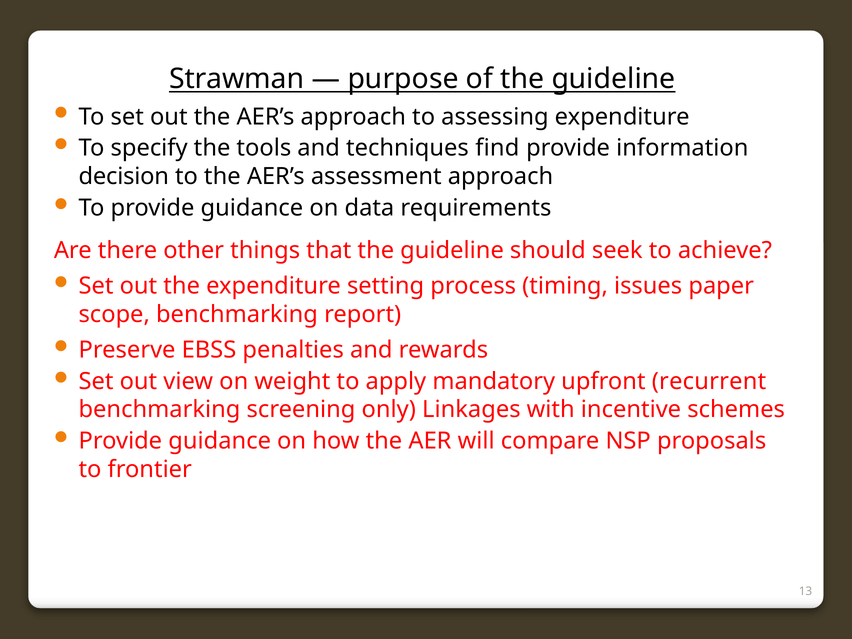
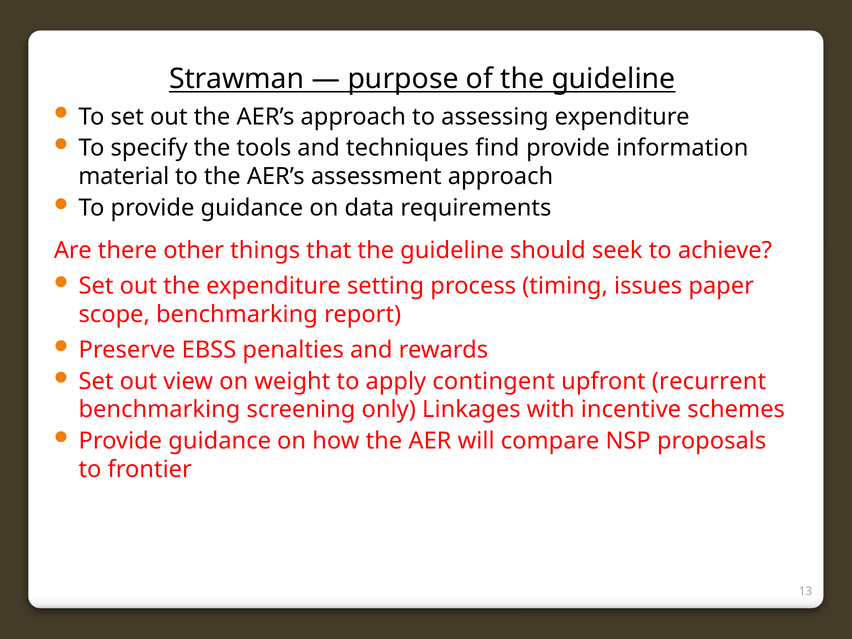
decision: decision -> material
mandatory: mandatory -> contingent
